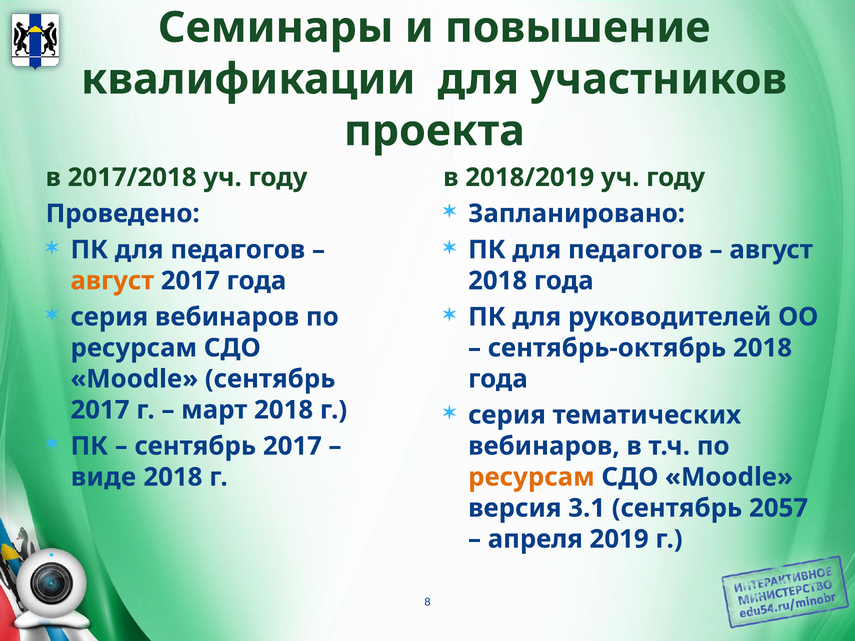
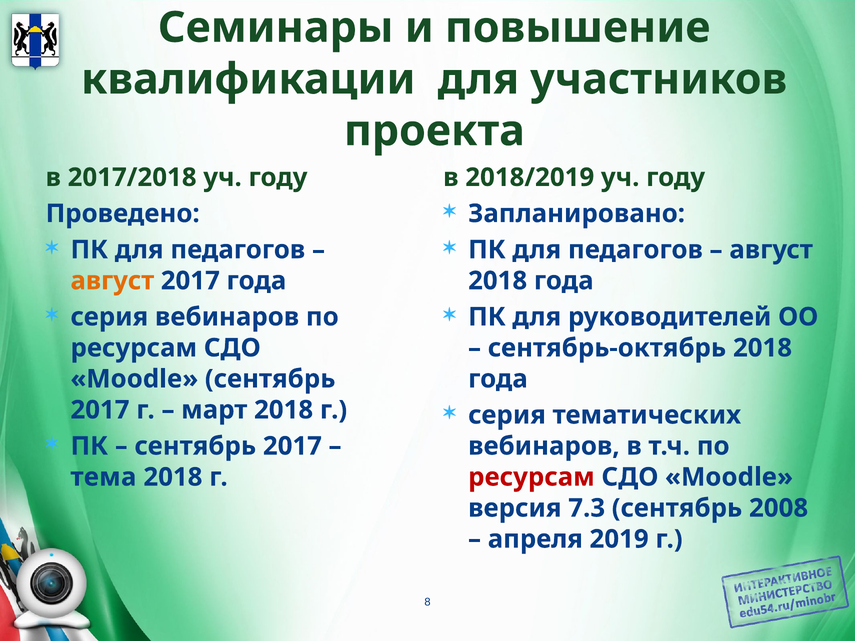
виде: виде -> тема
ресурсам at (531, 477) colour: orange -> red
3.1: 3.1 -> 7.3
2057: 2057 -> 2008
